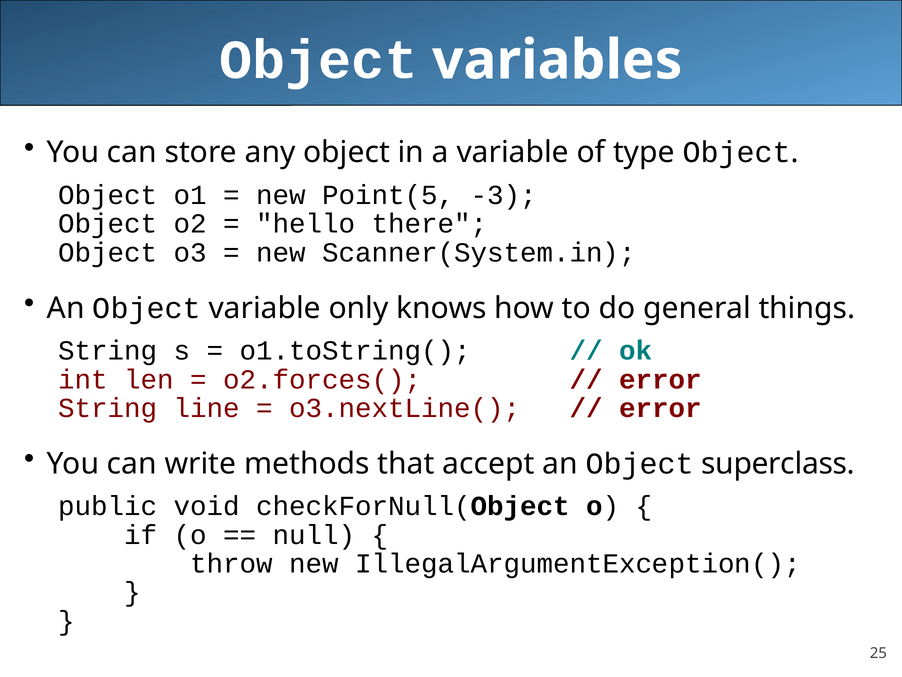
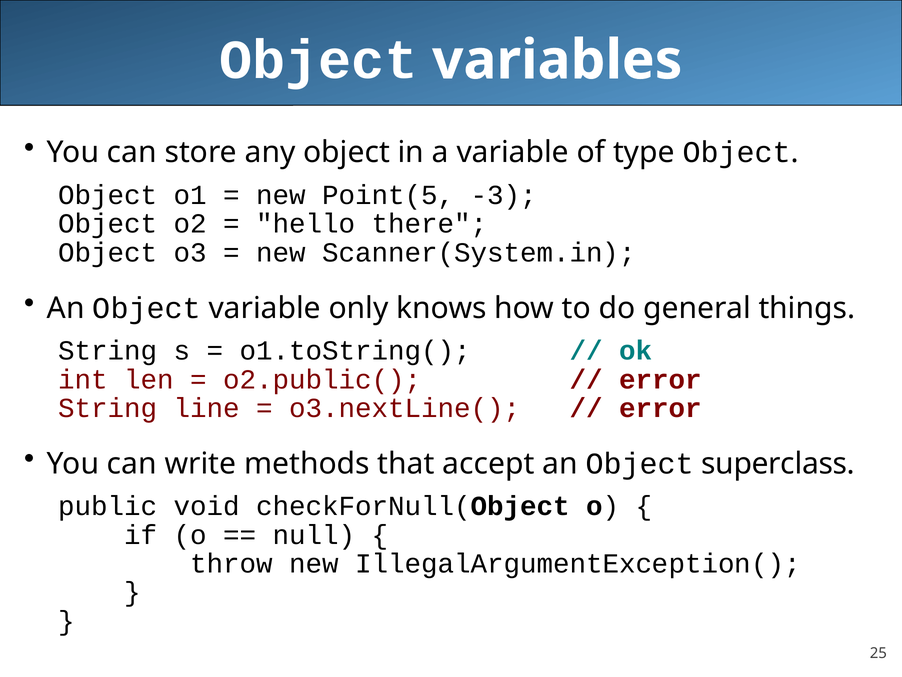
o2.forces(: o2.forces( -> o2.public(
